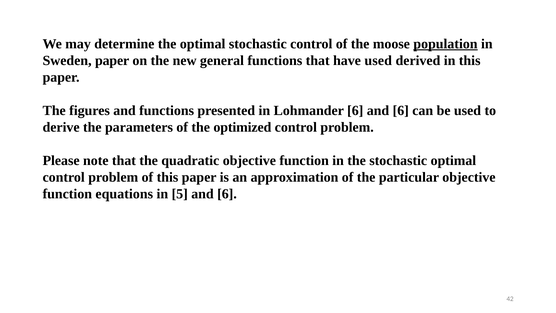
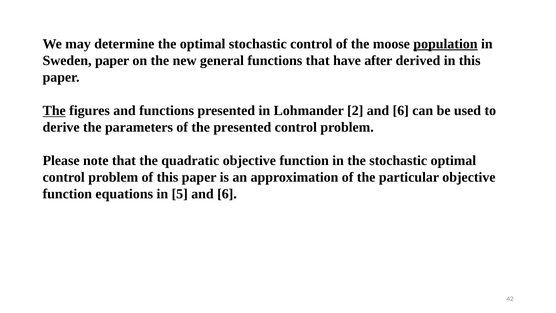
have used: used -> after
The at (54, 111) underline: none -> present
Lohmander 6: 6 -> 2
the optimized: optimized -> presented
